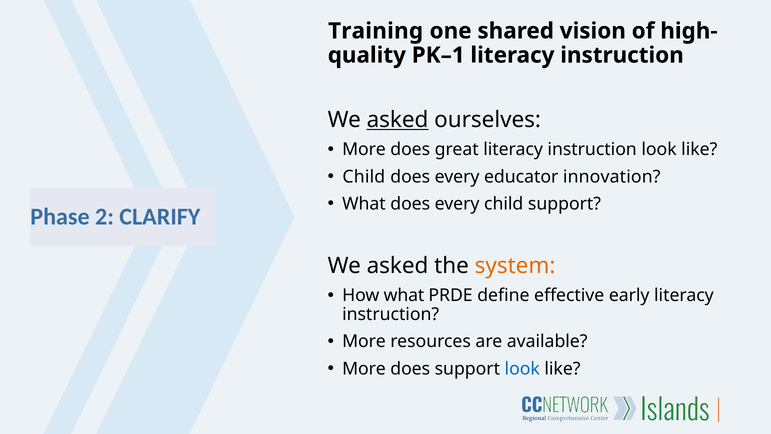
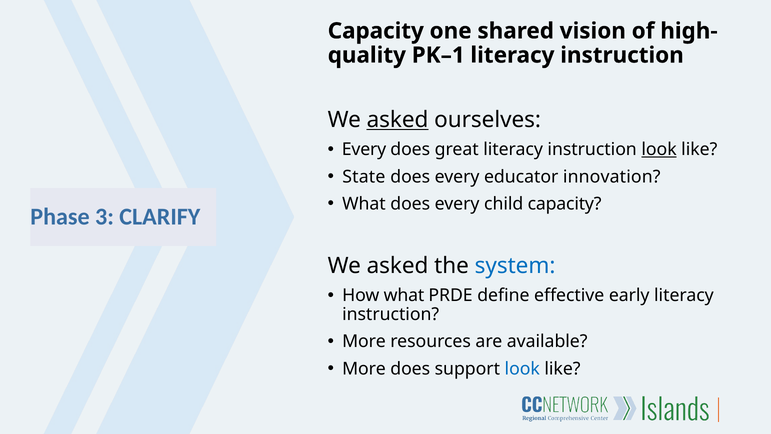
Training at (376, 31): Training -> Capacity
More at (364, 149): More -> Every
look at (659, 149) underline: none -> present
Child at (364, 177): Child -> State
child support: support -> capacity
2: 2 -> 3
system colour: orange -> blue
